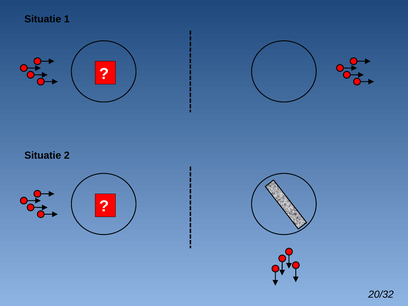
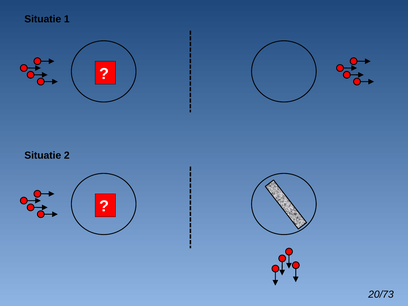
20/32: 20/32 -> 20/73
